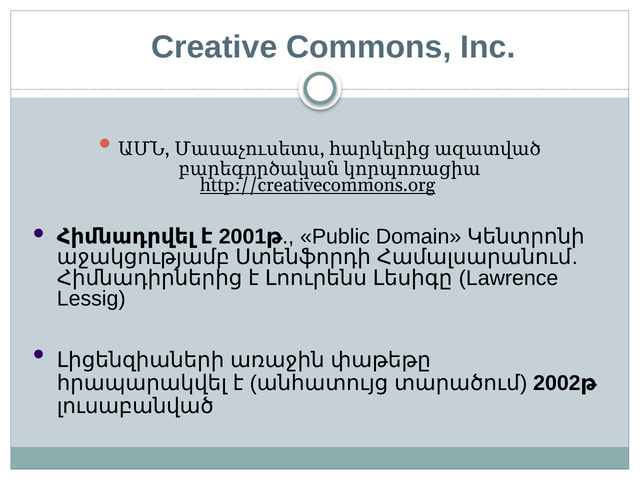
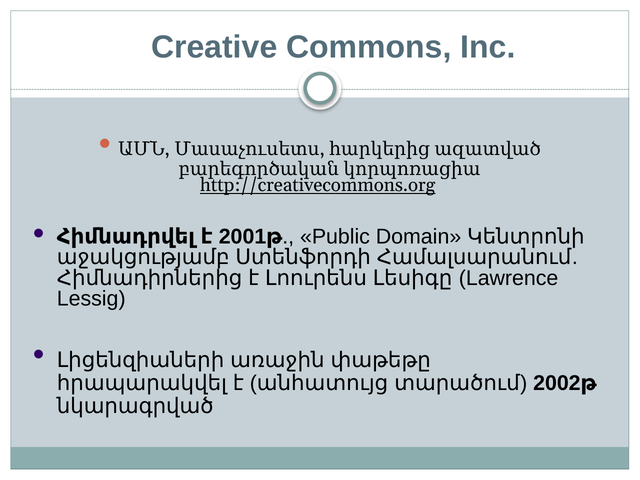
լուսաբանված: լուսաբանված -> նկարագրված
